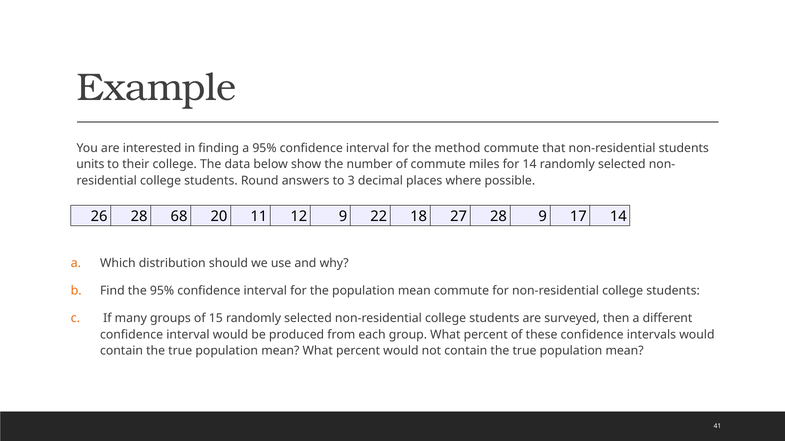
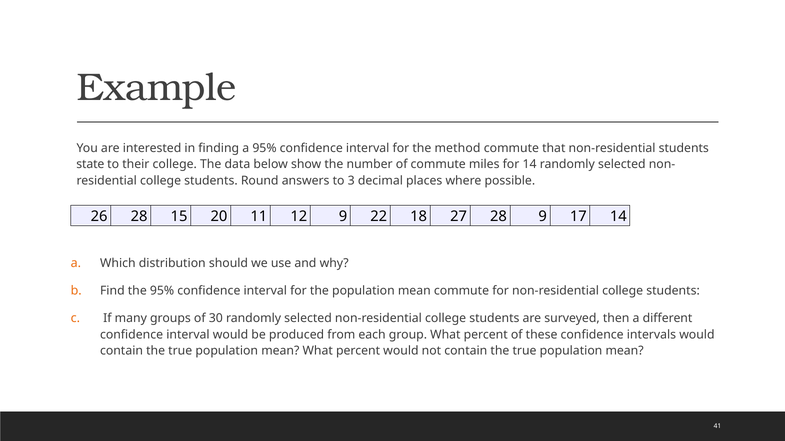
units: units -> state
68: 68 -> 15
15: 15 -> 30
